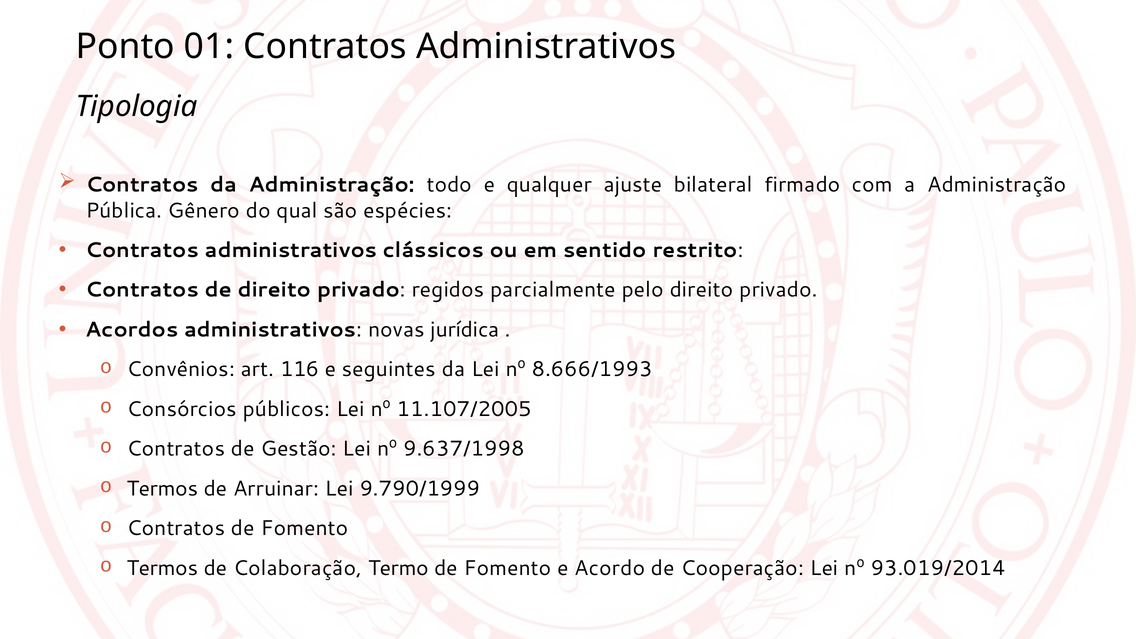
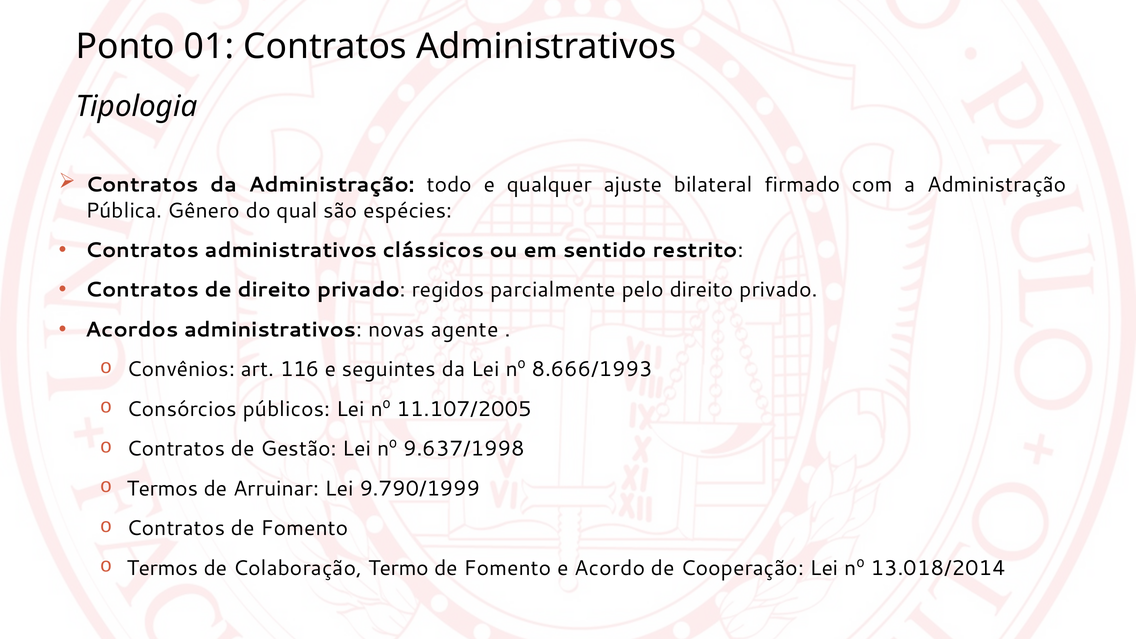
jurídica: jurídica -> agente
93.019/2014: 93.019/2014 -> 13.018/2014
